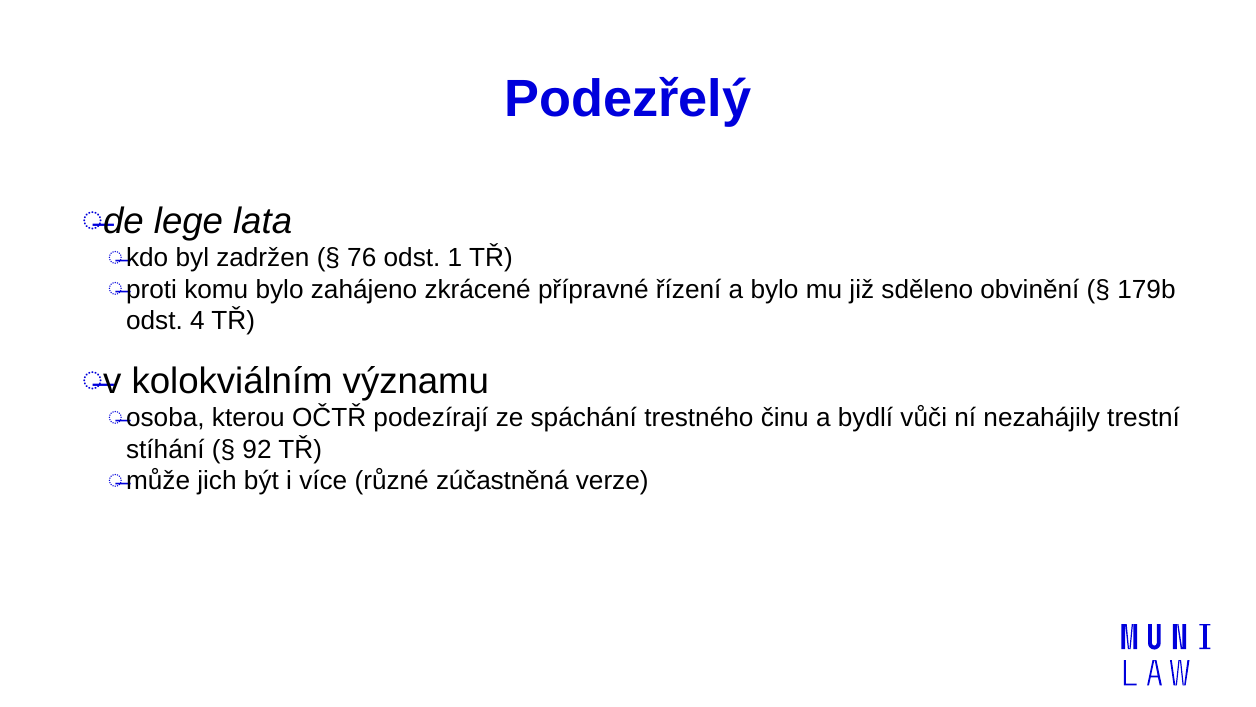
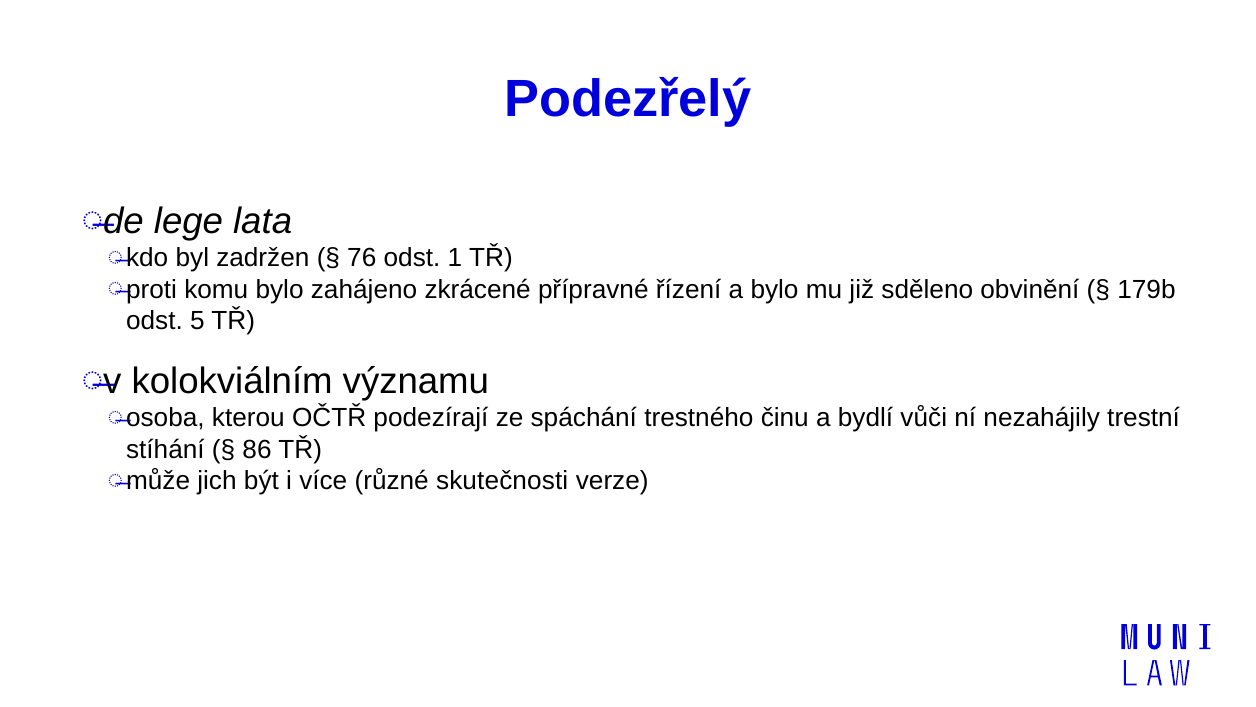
4: 4 -> 5
92: 92 -> 86
zúčastněná: zúčastněná -> skutečnosti
